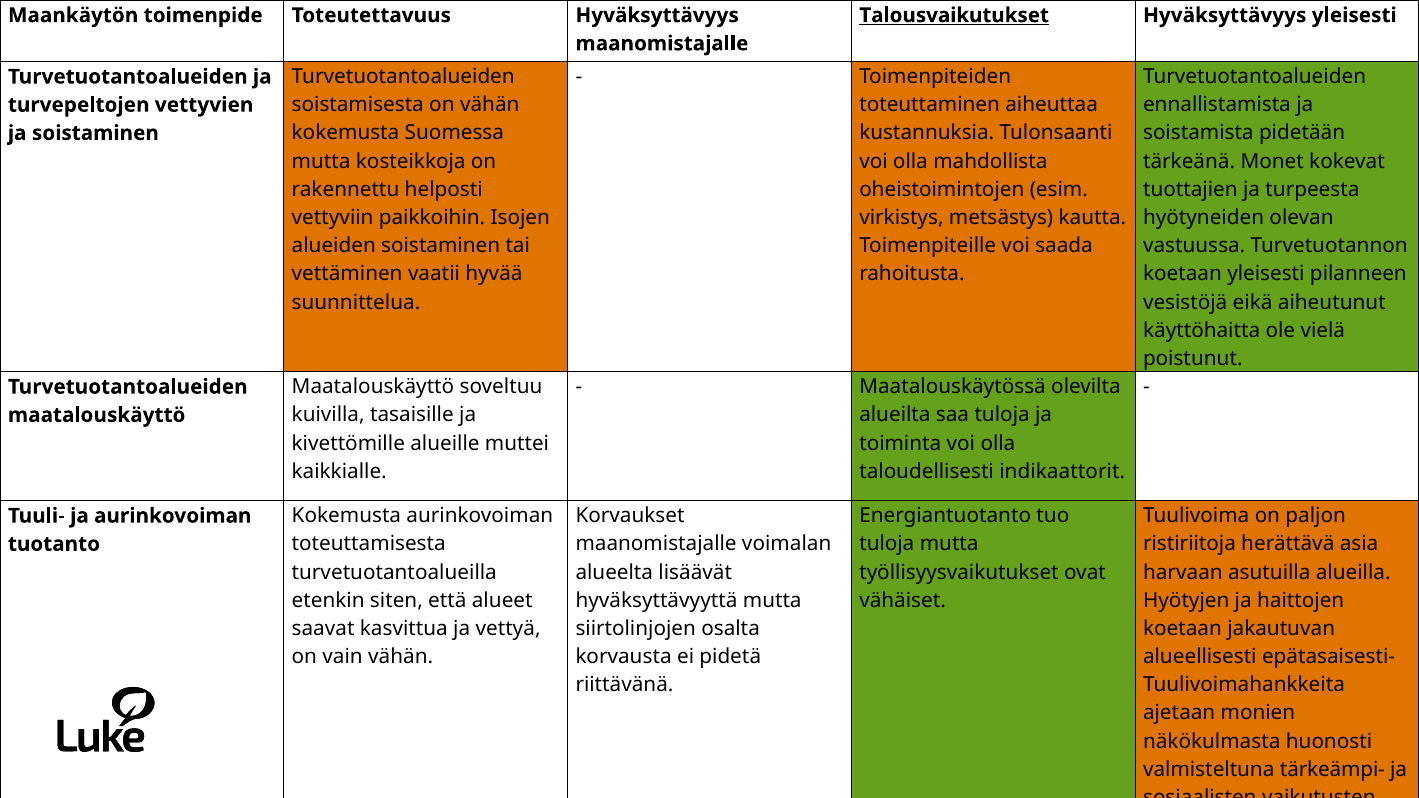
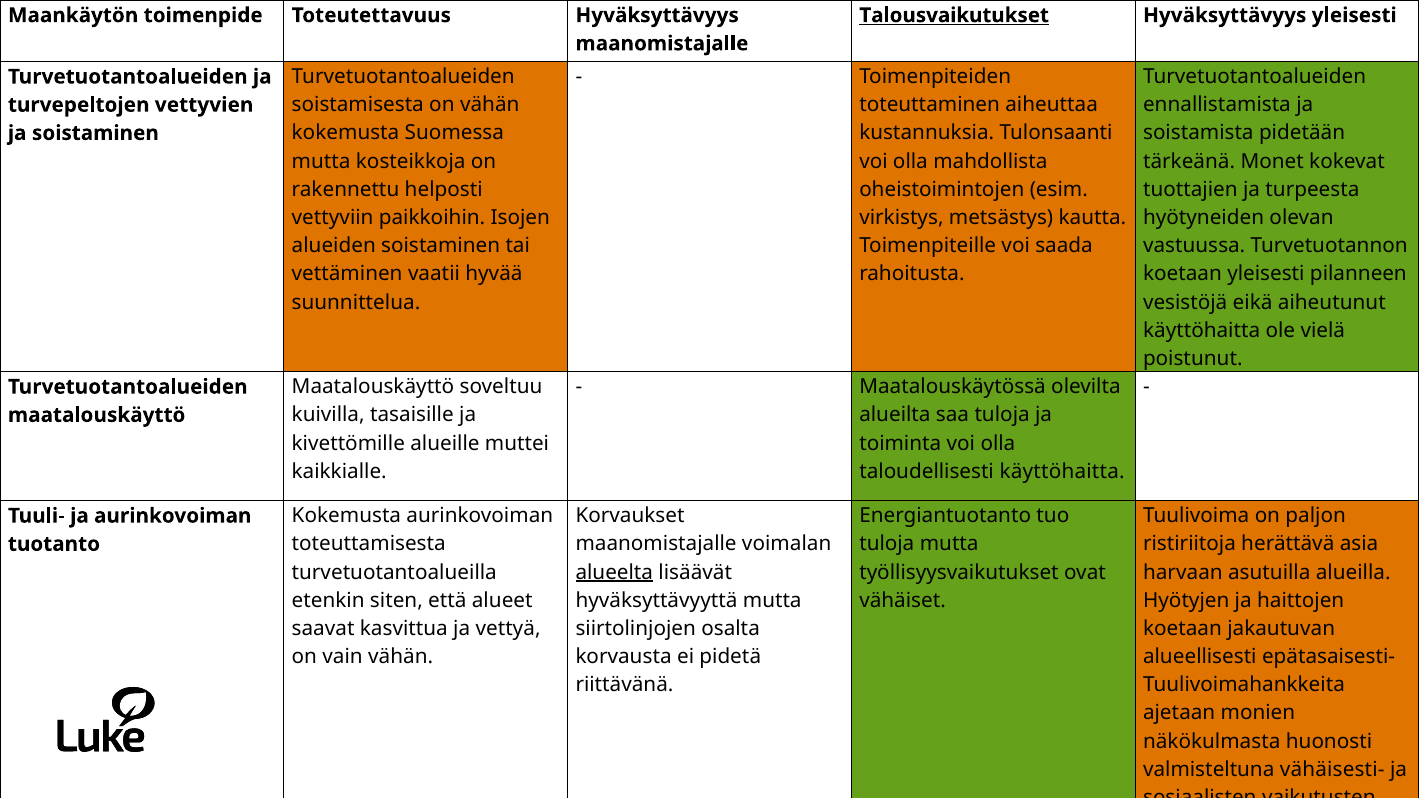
taloudellisesti indikaattorit: indikaattorit -> käyttöhaitta
alueelta underline: none -> present
tärkeämpi-: tärkeämpi- -> vähäisesti-
